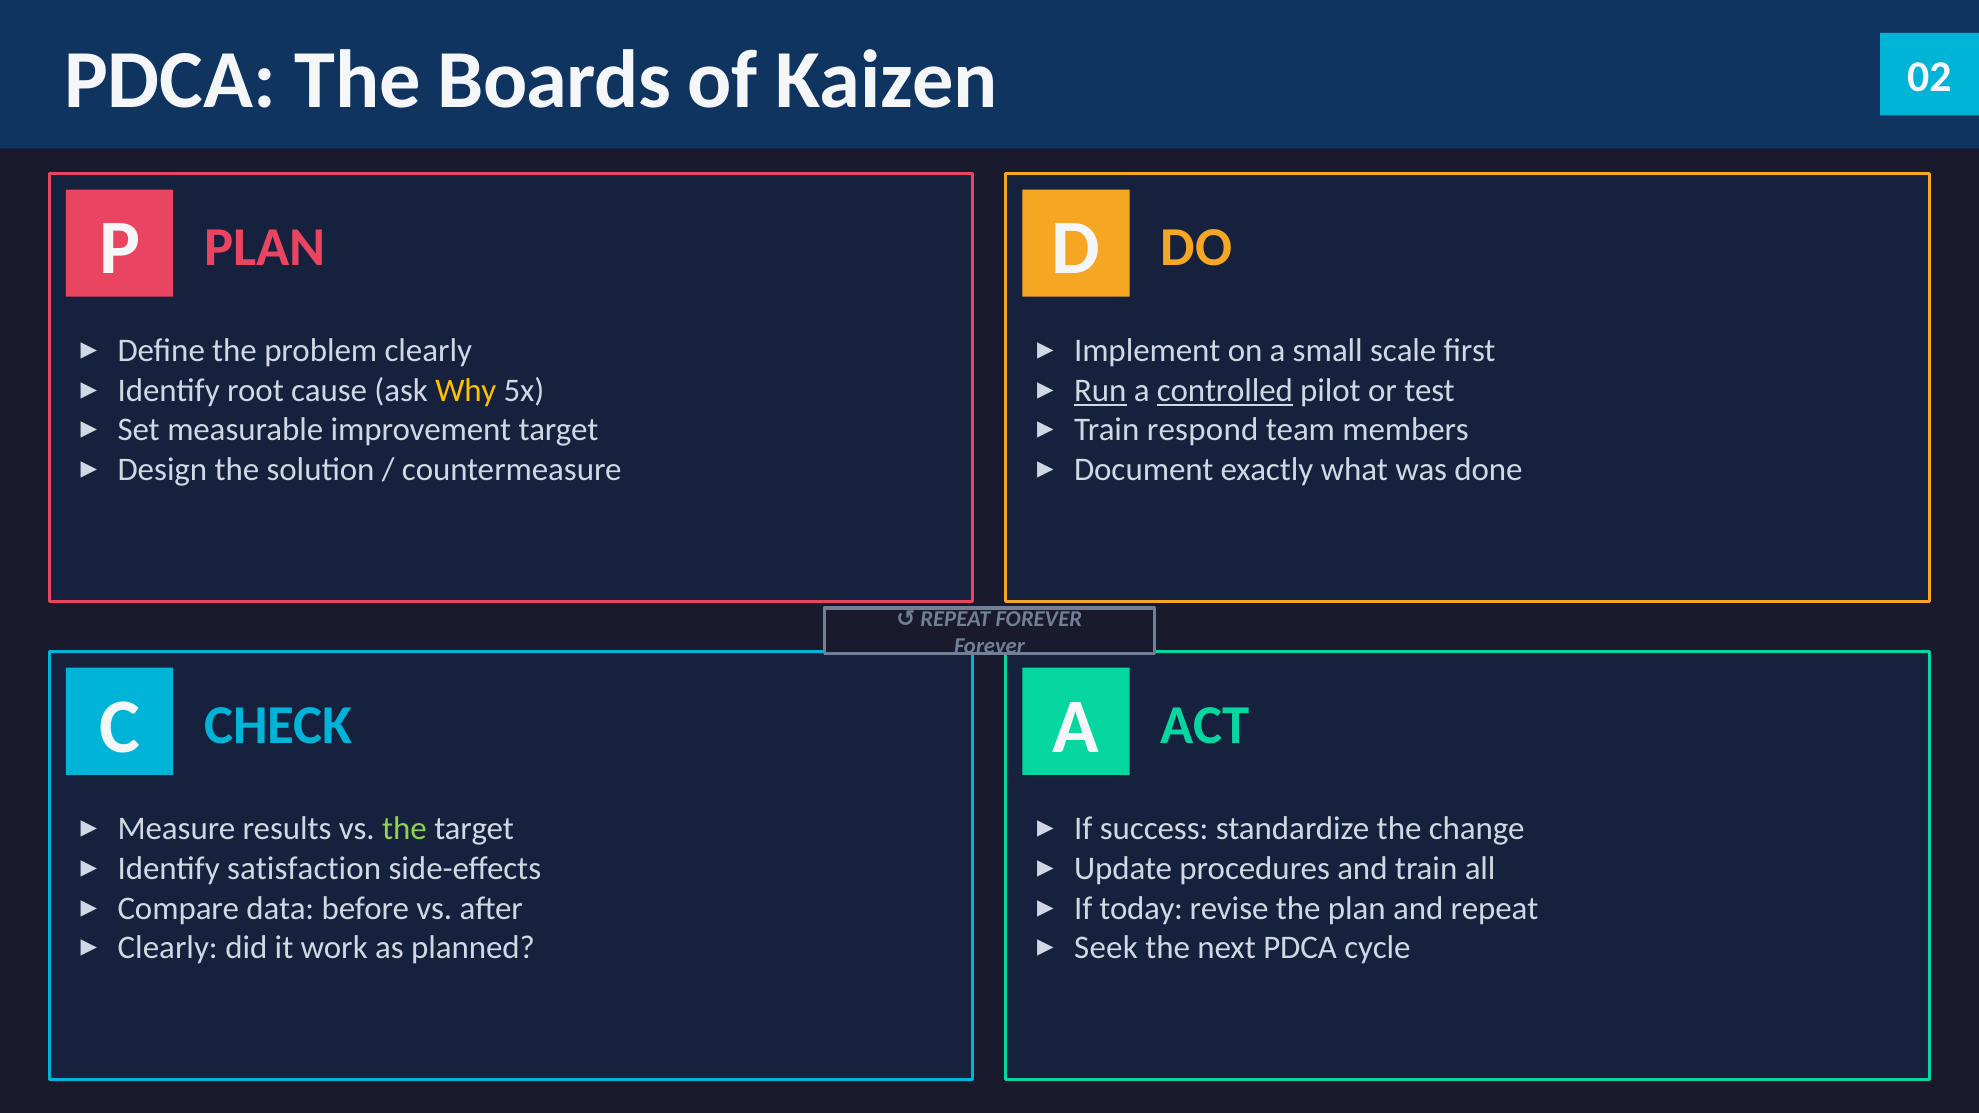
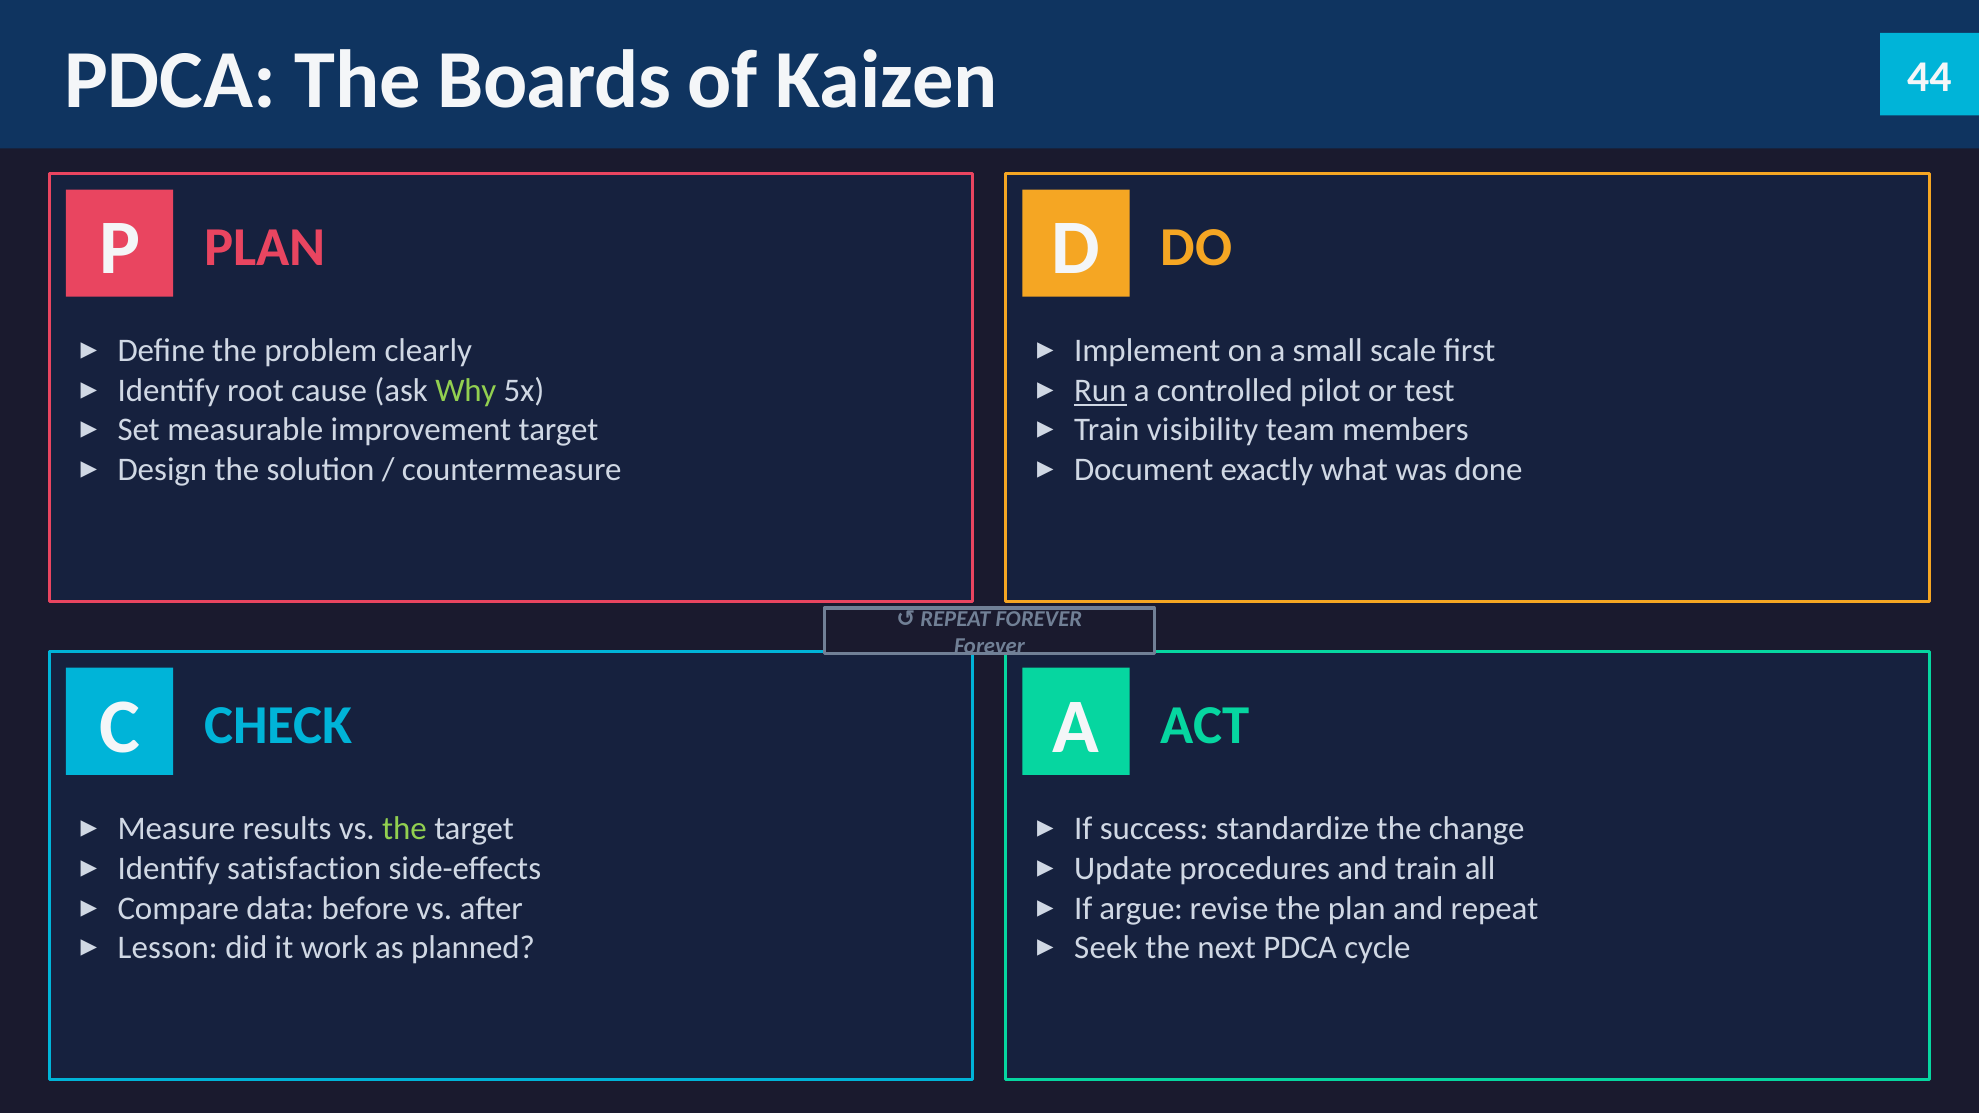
02: 02 -> 44
Why colour: yellow -> light green
controlled underline: present -> none
respond: respond -> visibility
today: today -> argue
Clearly at (168, 948): Clearly -> Lesson
